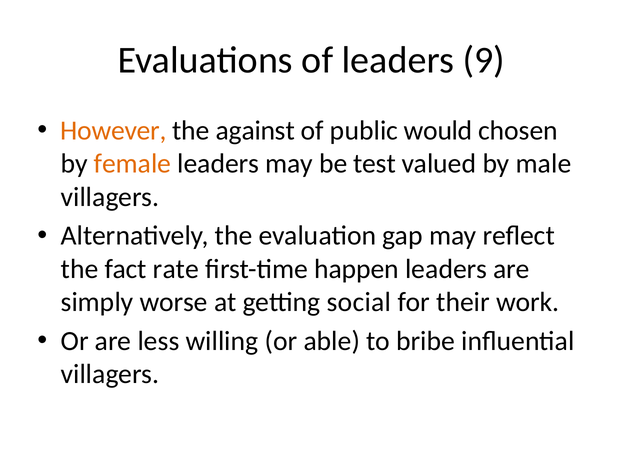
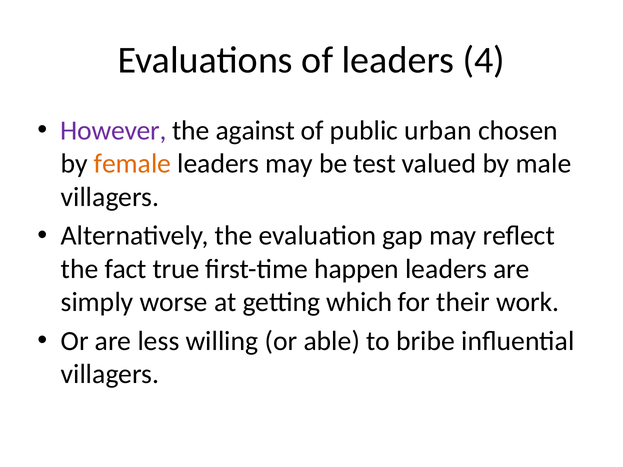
9: 9 -> 4
However colour: orange -> purple
would: would -> urban
rate: rate -> true
social: social -> which
